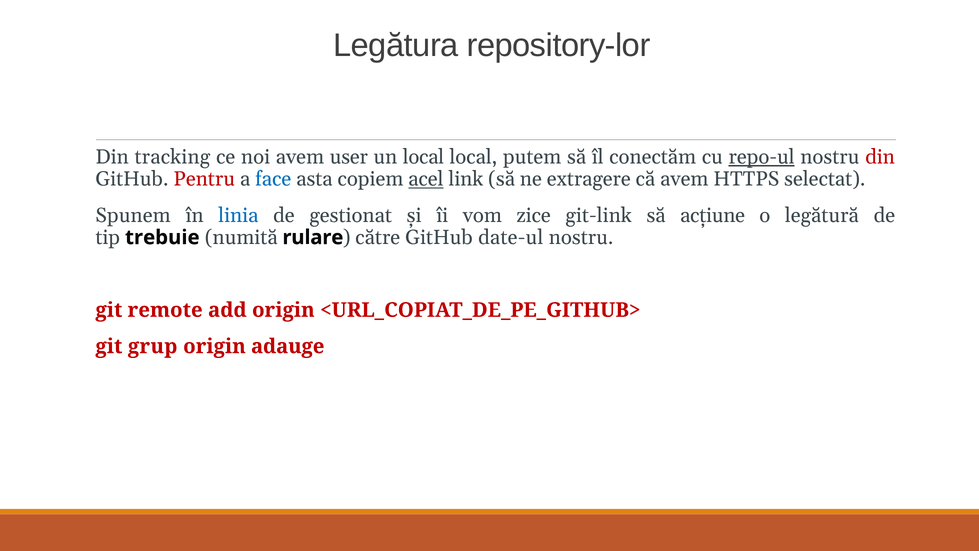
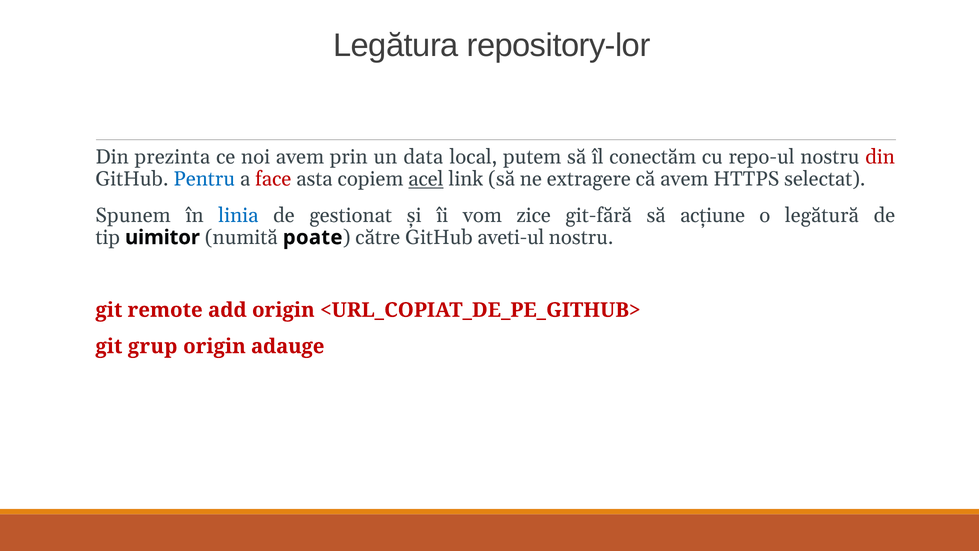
tracking: tracking -> prezinta
user: user -> prin
un local: local -> data
repo-ul underline: present -> none
Pentru colour: red -> blue
face colour: blue -> red
git-link: git-link -> git-fără
trebuie: trebuie -> uimitor
rulare: rulare -> poate
date-ul: date-ul -> aveti-ul
